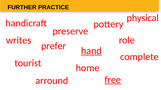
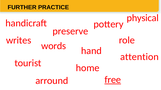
prefer: prefer -> words
hand underline: present -> none
complete: complete -> attention
